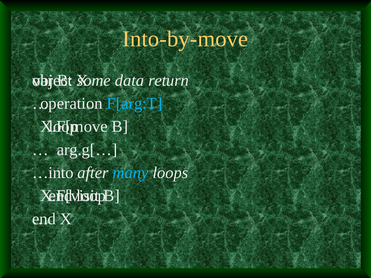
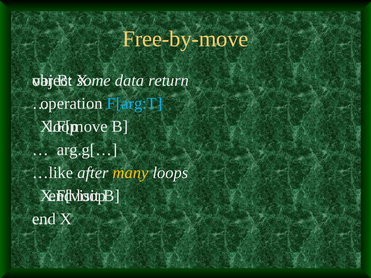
Into-by-move: Into-by-move -> Free-by-move
into: into -> like
many colour: light blue -> yellow
